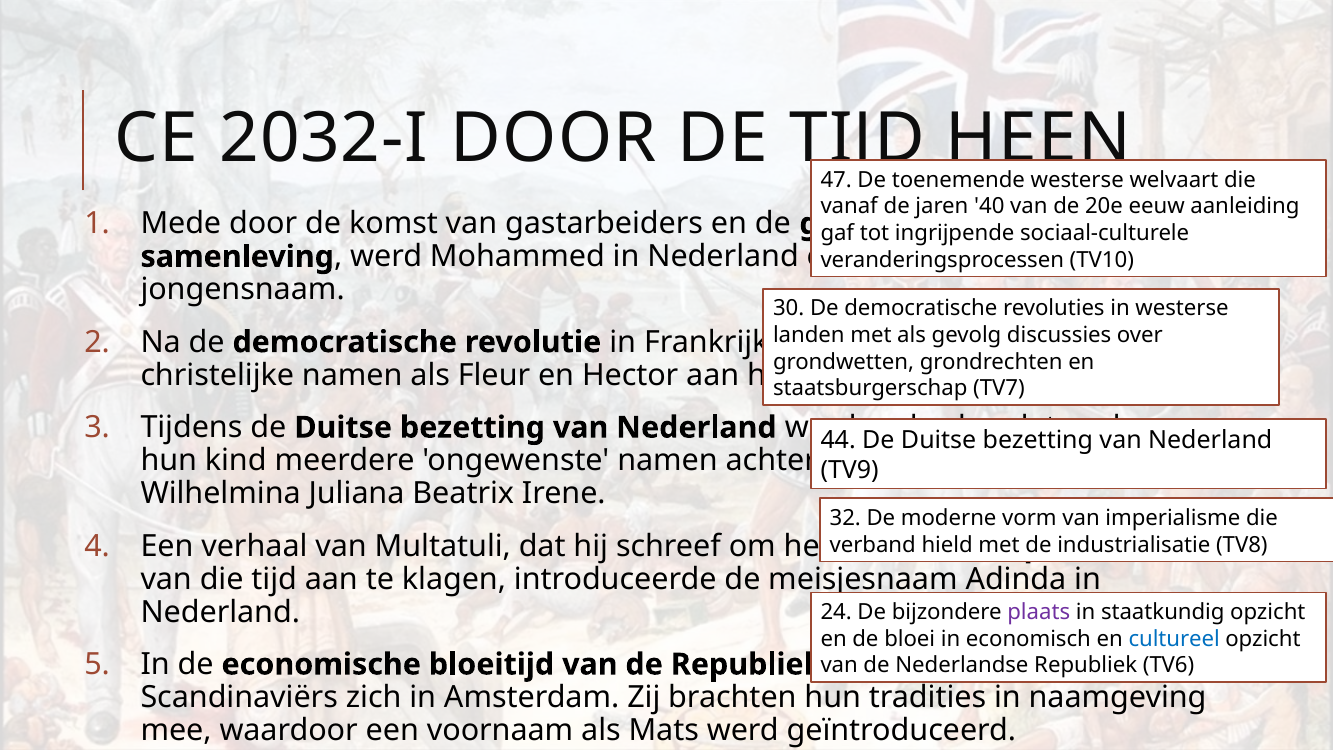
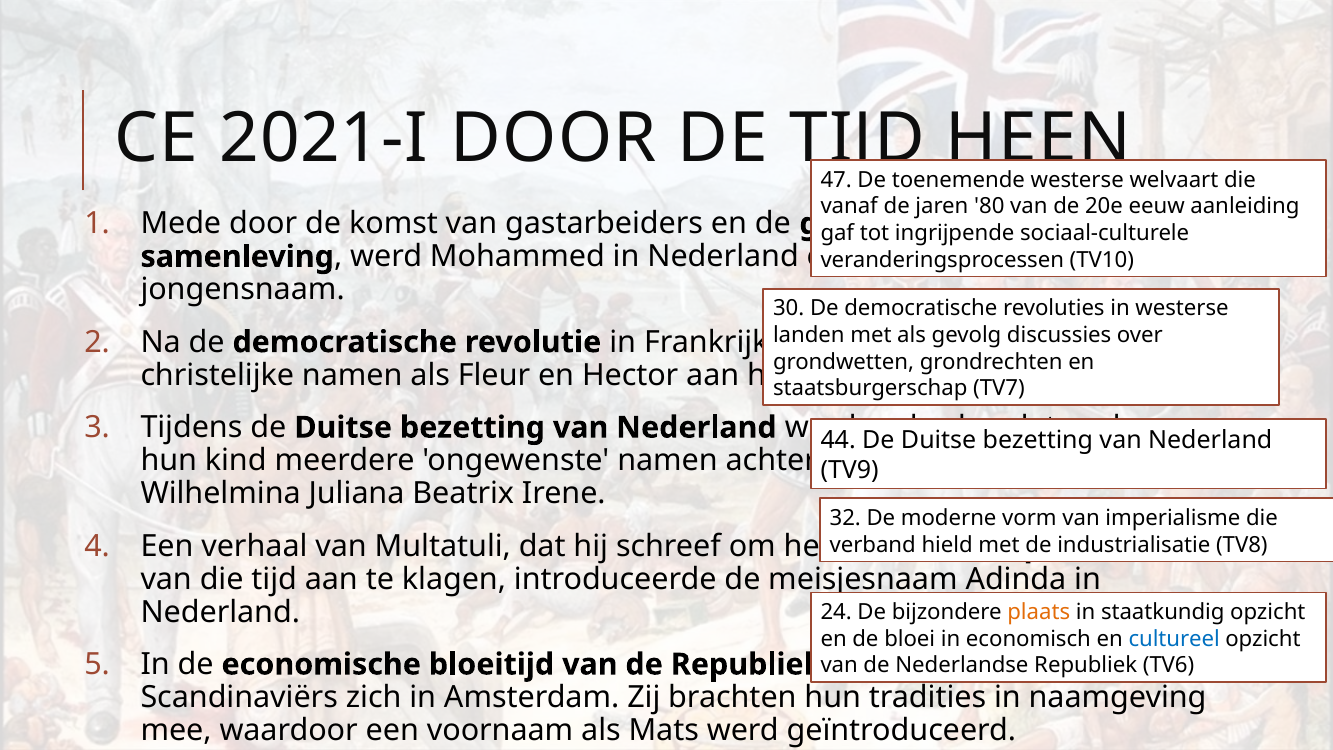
2032-I: 2032-I -> 2021-I
40: 40 -> 80
plaats colour: purple -> orange
